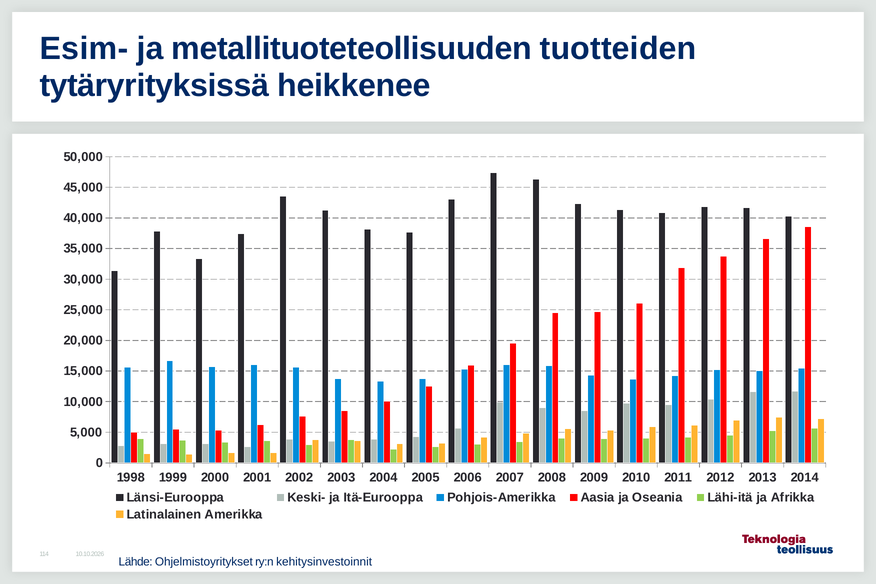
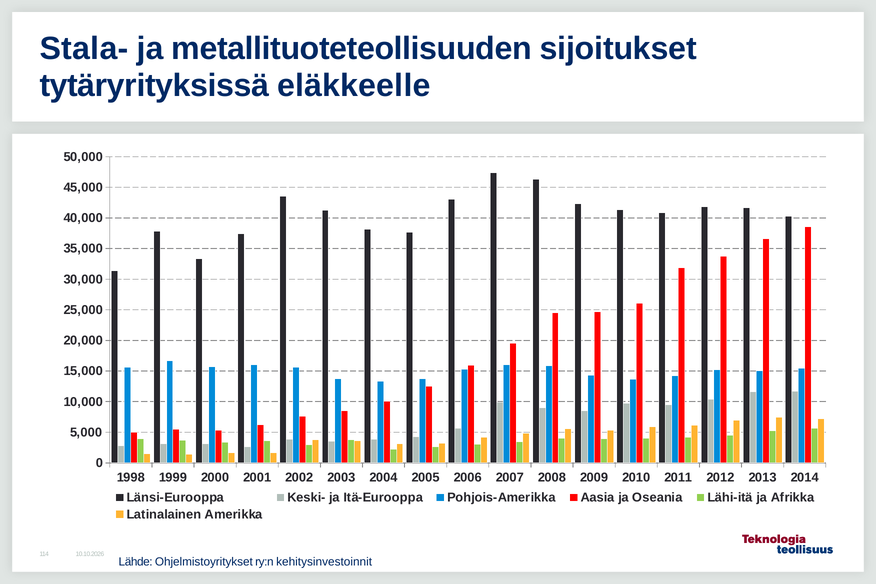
Esim-: Esim- -> Stala-
tuotteiden: tuotteiden -> sijoitukset
heikkenee: heikkenee -> eläkkeelle
